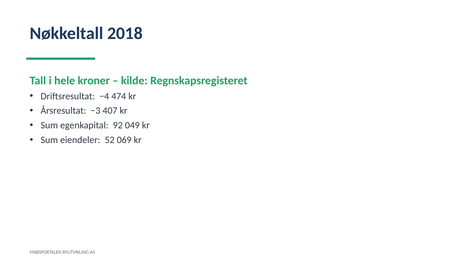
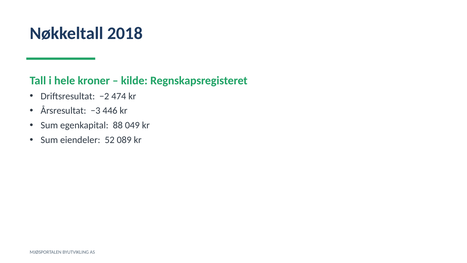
−4: −4 -> −2
407: 407 -> 446
92: 92 -> 88
069: 069 -> 089
